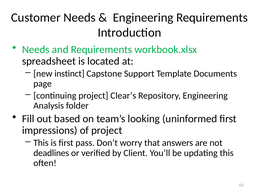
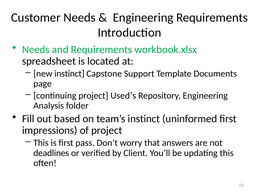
Clear’s: Clear’s -> Used’s
team’s looking: looking -> instinct
